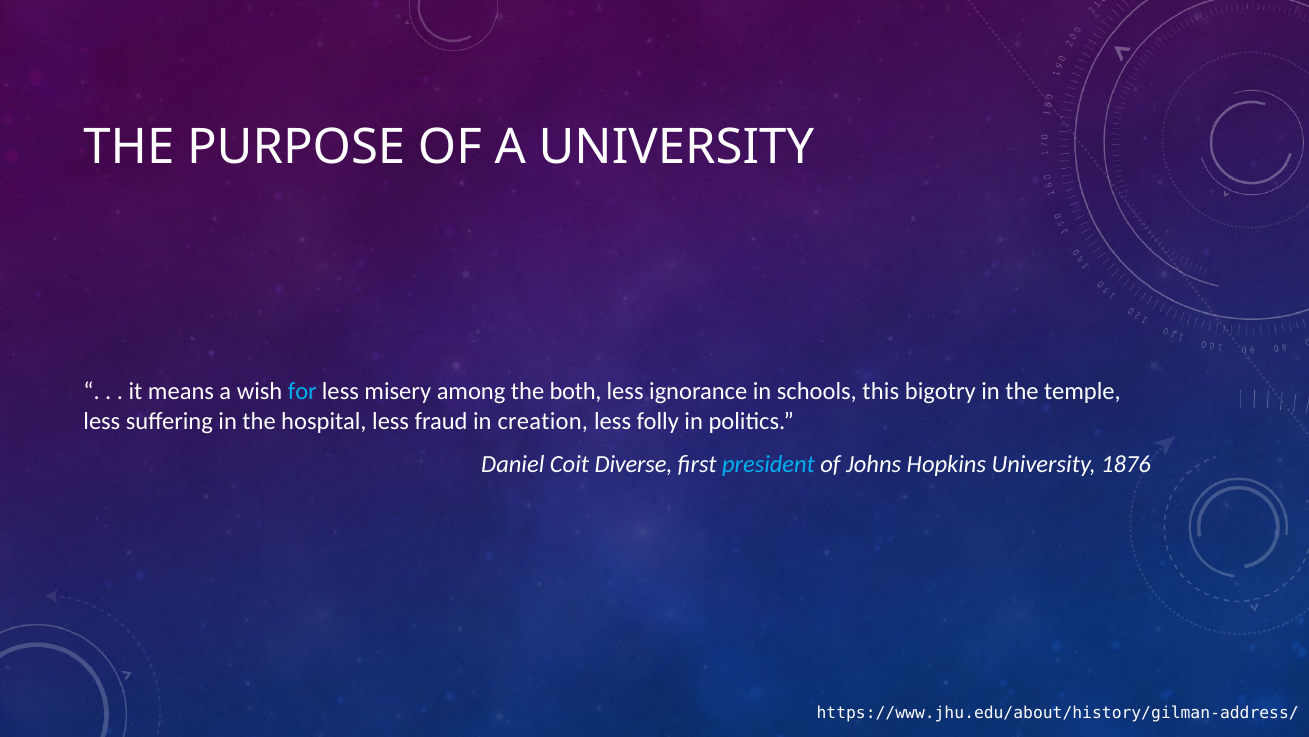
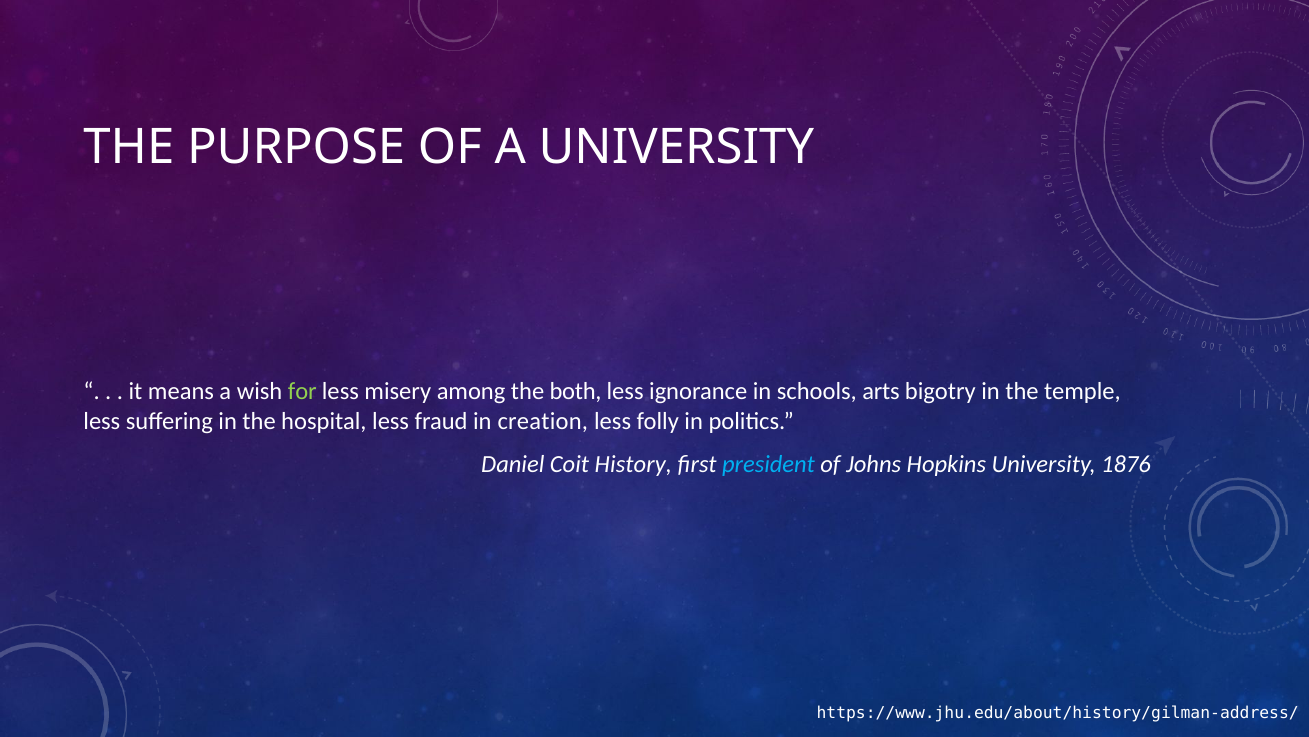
for colour: light blue -> light green
this: this -> arts
Diverse: Diverse -> History
